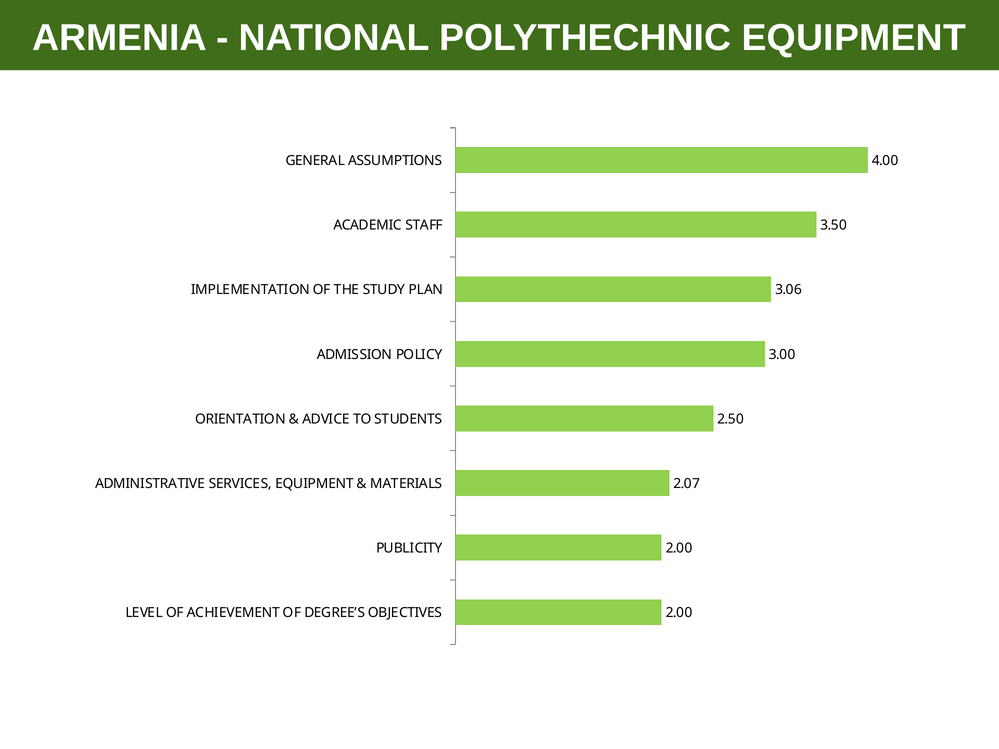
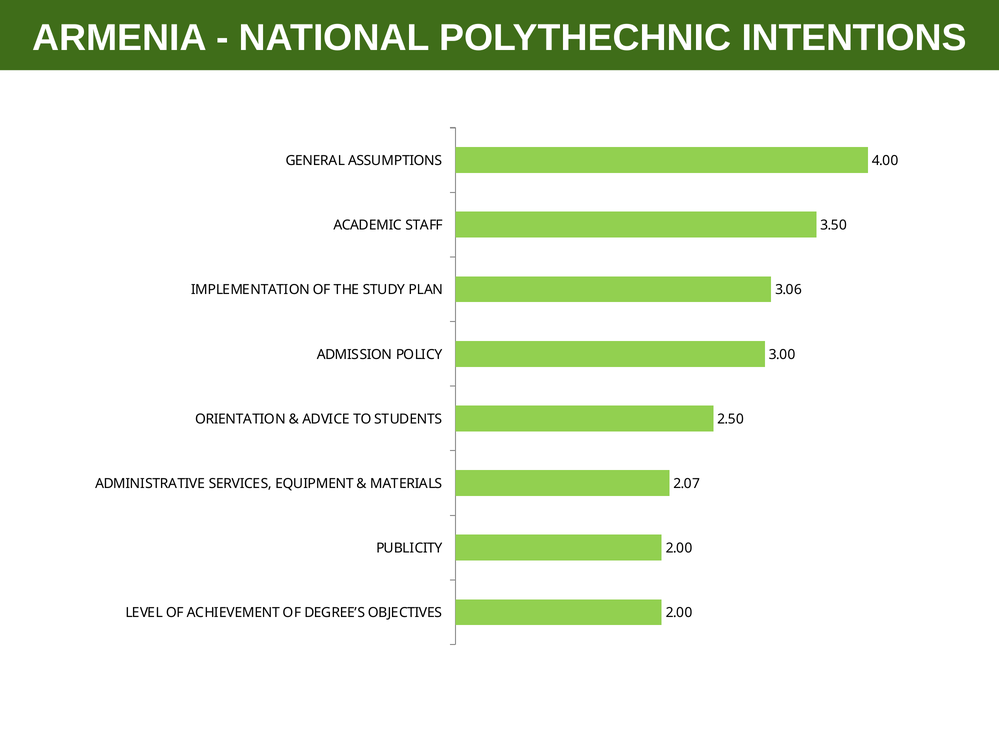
POLYTHECHNIC EQUIPMENT: EQUIPMENT -> INTENTIONS
